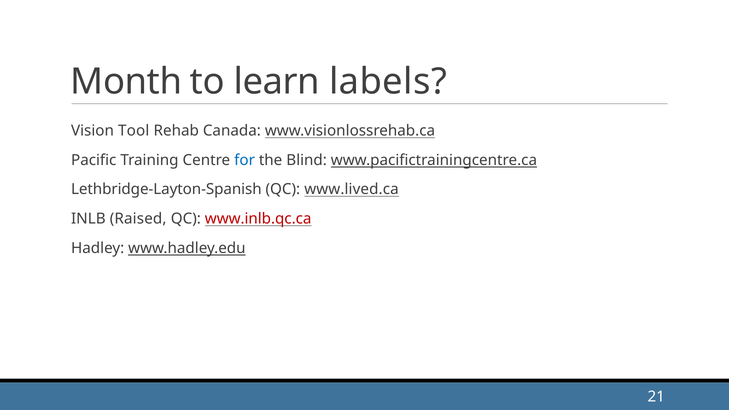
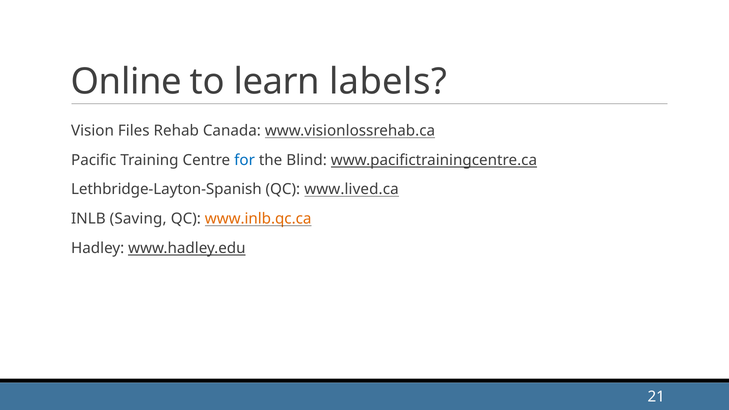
Month: Month -> Online
Tool: Tool -> Files
Raised: Raised -> Saving
www.inlb.qc.ca colour: red -> orange
